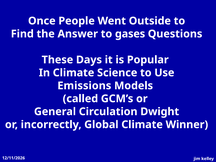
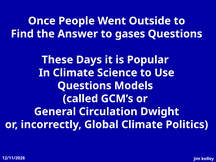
Emissions at (84, 86): Emissions -> Questions
Winner: Winner -> Politics
